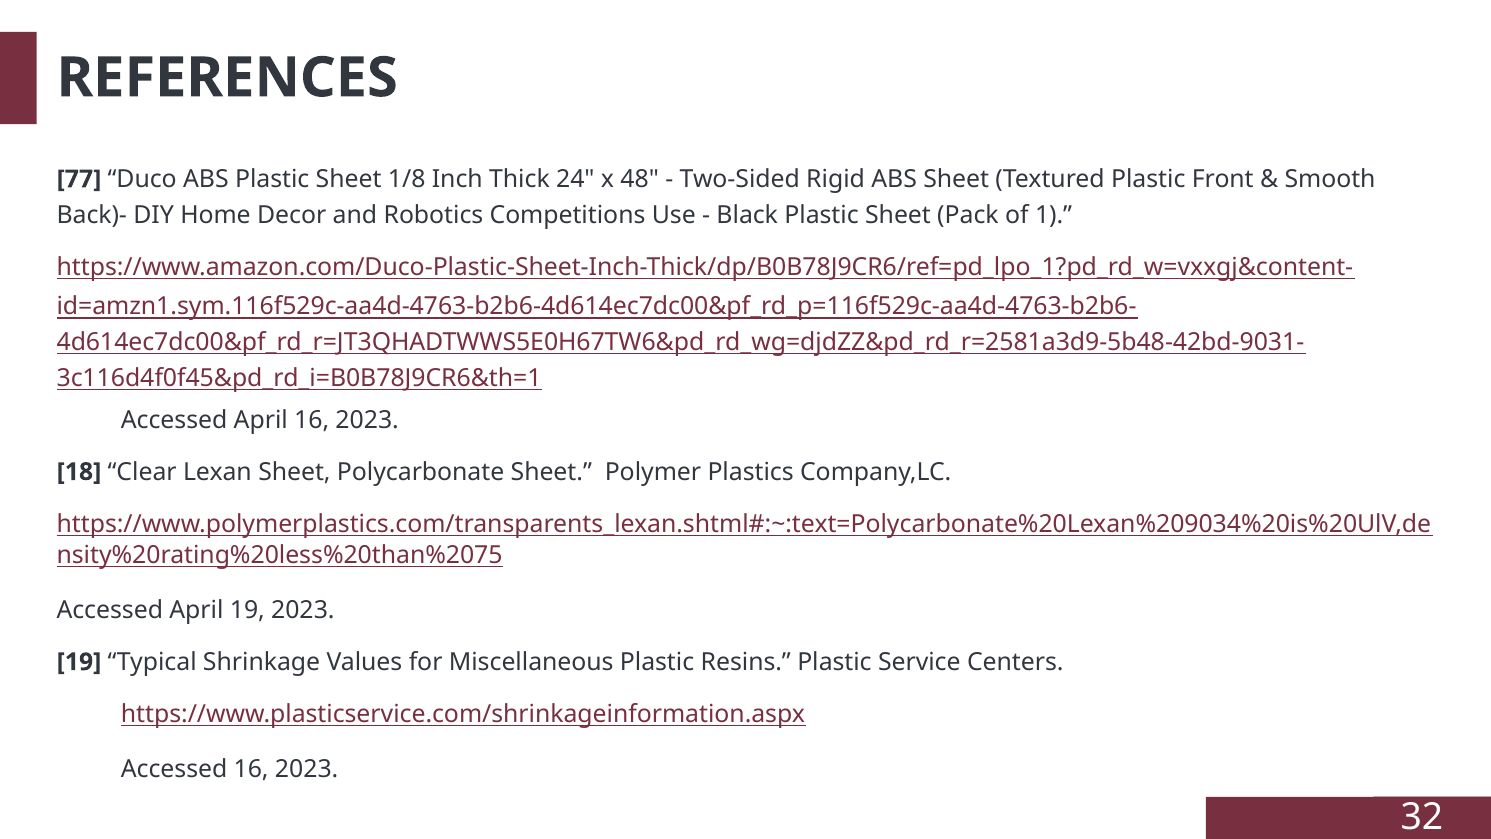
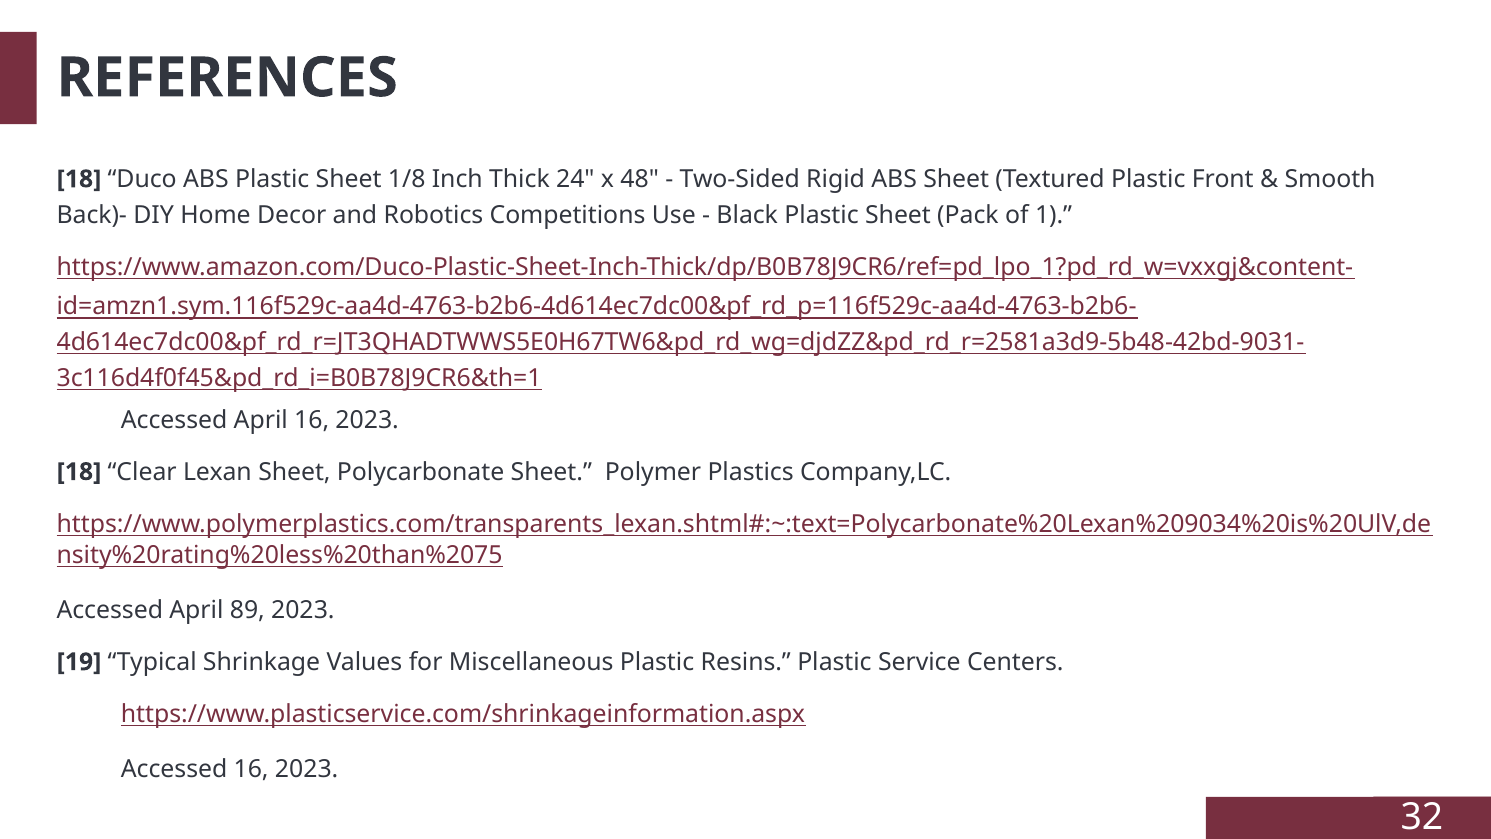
77 at (79, 179): 77 -> 18
April 19: 19 -> 89
